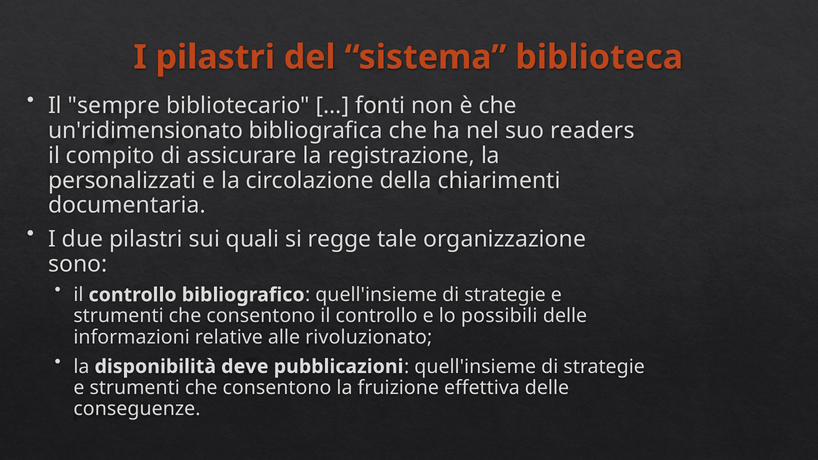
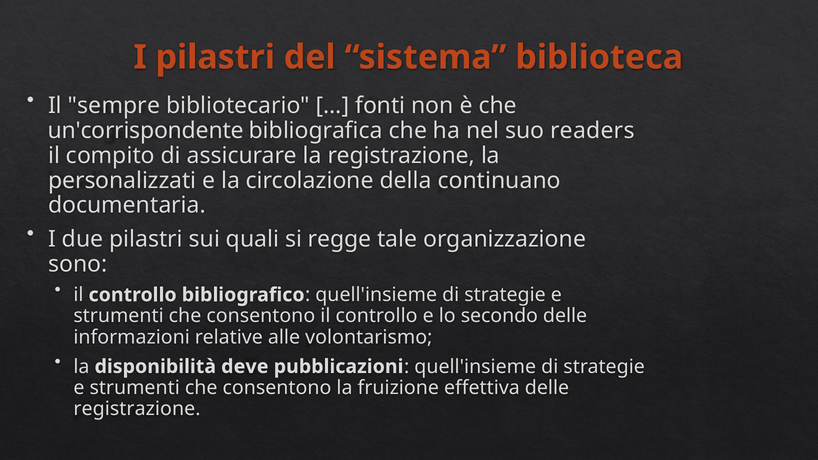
un'ridimensionato: un'ridimensionato -> un'corrispondente
chiarimenti: chiarimenti -> continuano
possibili: possibili -> secondo
rivoluzionato: rivoluzionato -> volontarismo
conseguenze at (137, 409): conseguenze -> registrazione
